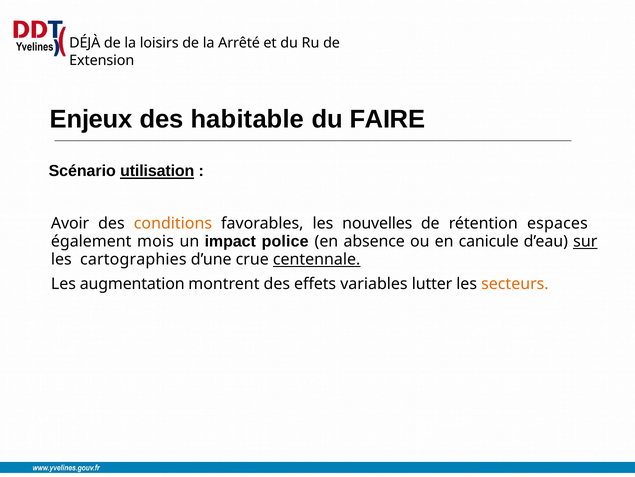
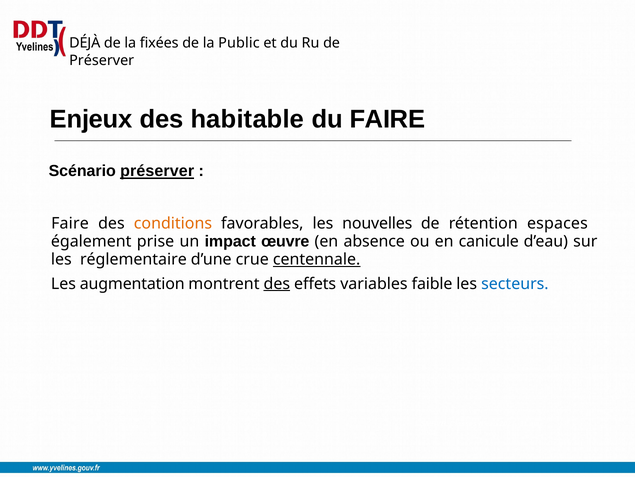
loisirs: loisirs -> fixées
Arrêté: Arrêté -> Public
Extension at (102, 60): Extension -> Préserver
Scénario utilisation: utilisation -> préserver
Avoir at (70, 223): Avoir -> Faire
mois: mois -> prise
police: police -> œuvre
sur underline: present -> none
cartographies: cartographies -> réglementaire
des at (277, 283) underline: none -> present
lutter: lutter -> faible
secteurs colour: orange -> blue
